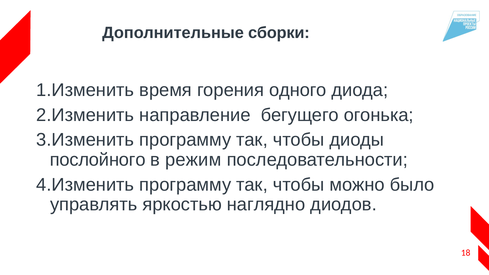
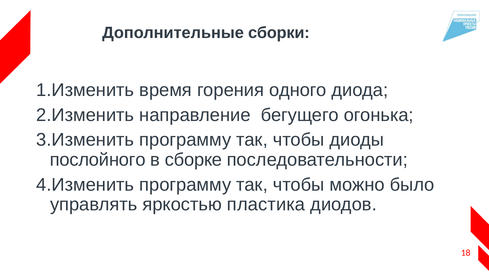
режим: режим -> сборке
наглядно: наглядно -> пластика
